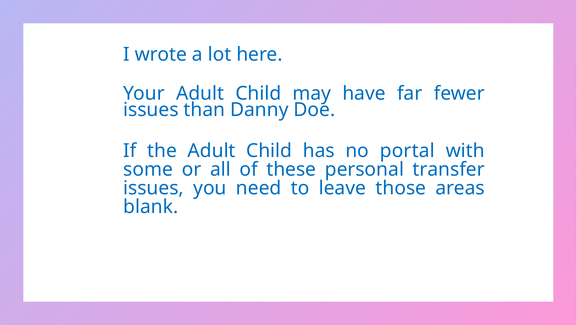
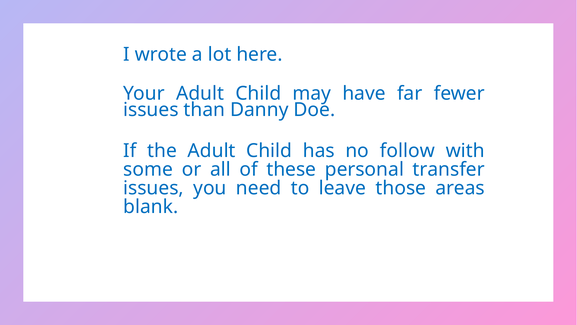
portal: portal -> follow
